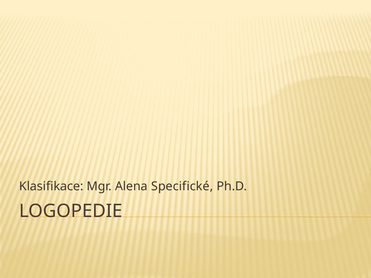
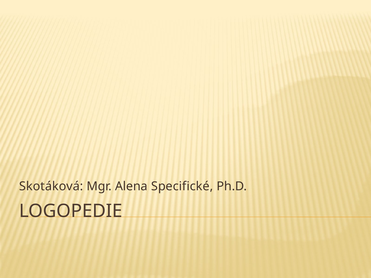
Klasifikace: Klasifikace -> Skotáková
